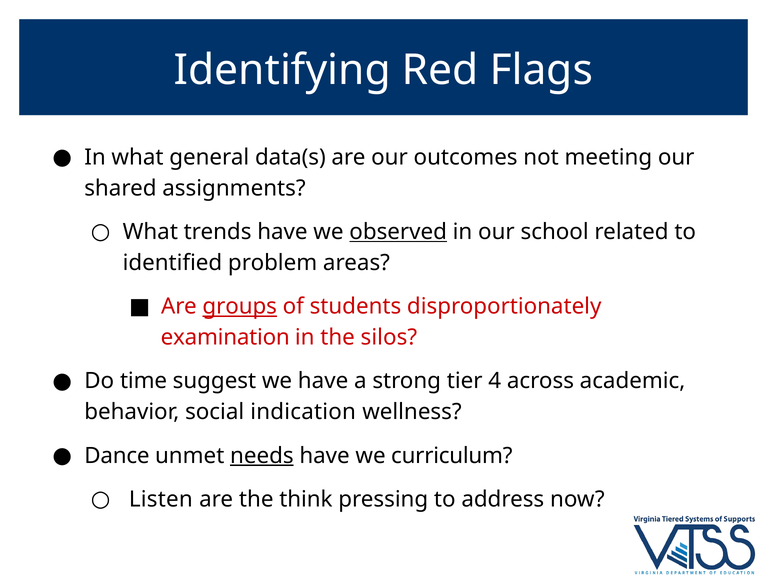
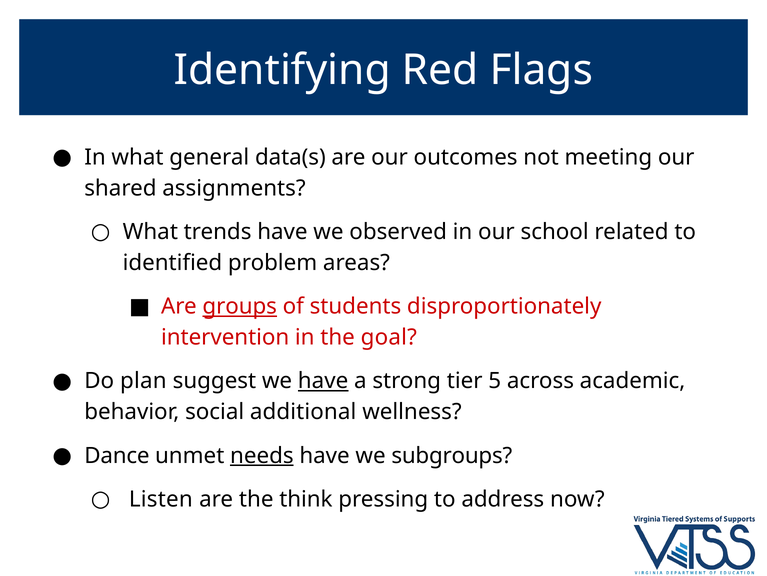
observed underline: present -> none
examination: examination -> intervention
silos: silos -> goal
time: time -> plan
have at (323, 381) underline: none -> present
4: 4 -> 5
indication: indication -> additional
curriculum: curriculum -> subgroups
